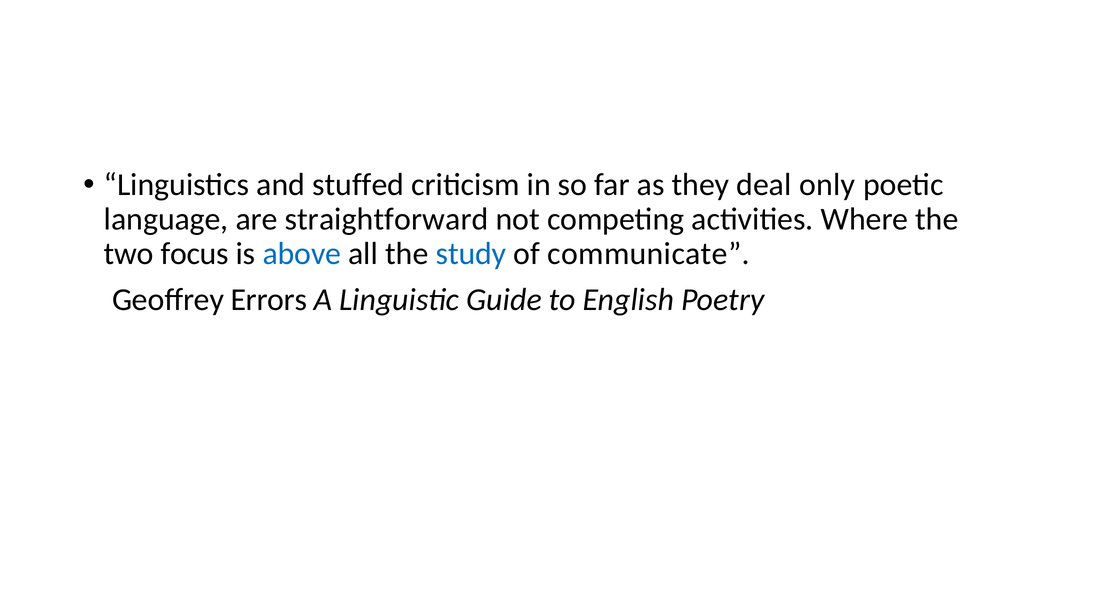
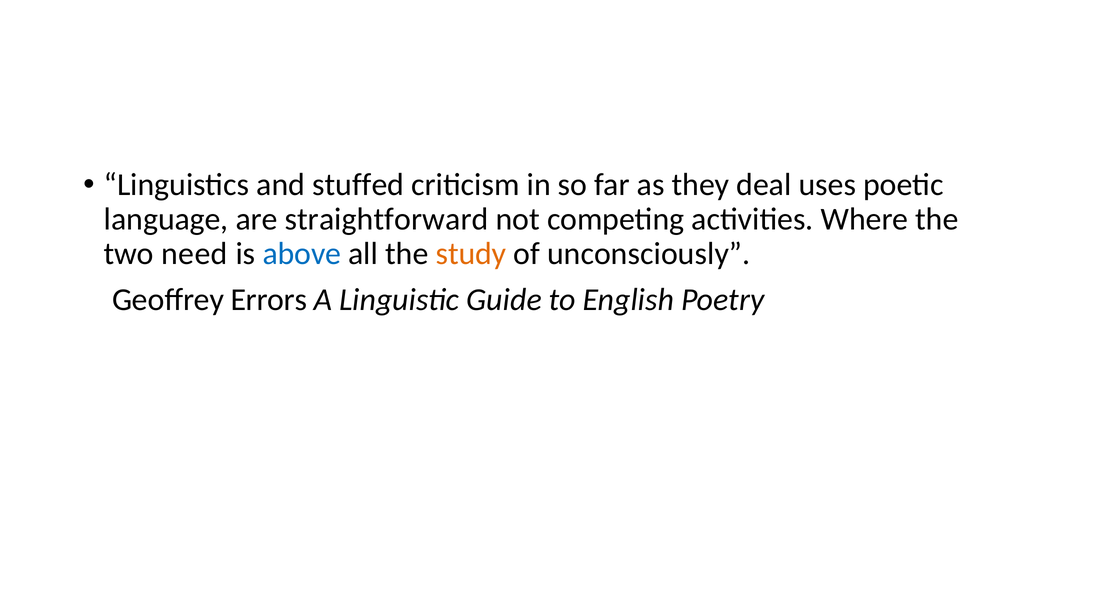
only: only -> uses
focus: focus -> need
study colour: blue -> orange
communicate: communicate -> unconsciously
